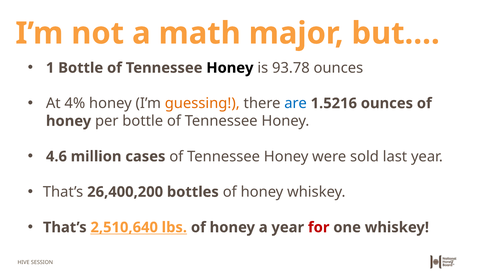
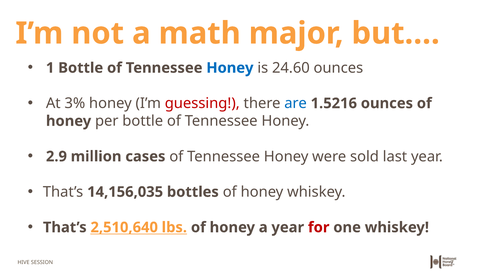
Honey at (230, 68) colour: black -> blue
93.78: 93.78 -> 24.60
4%: 4% -> 3%
guessing colour: orange -> red
4.6: 4.6 -> 2.9
26,400,200: 26,400,200 -> 14,156,035
